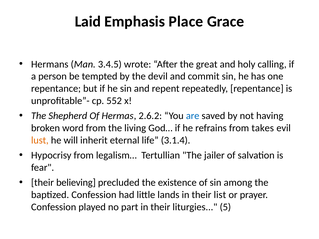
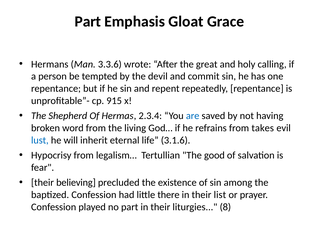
Laid at (88, 22): Laid -> Part
Place: Place -> Gloat
3.4.5: 3.4.5 -> 3.3.6
552: 552 -> 915
2.6.2: 2.6.2 -> 2.3.4
lust colour: orange -> blue
3.1.4: 3.1.4 -> 3.1.6
jailer: jailer -> good
lands: lands -> there
5: 5 -> 8
